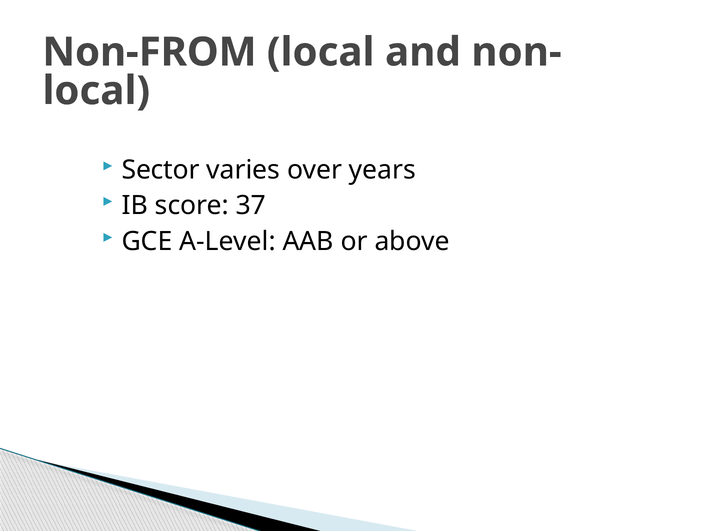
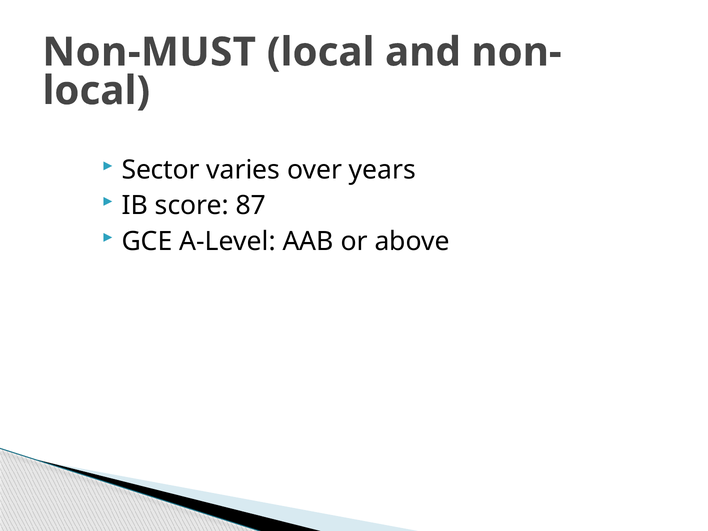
Non-FROM: Non-FROM -> Non-MUST
37: 37 -> 87
